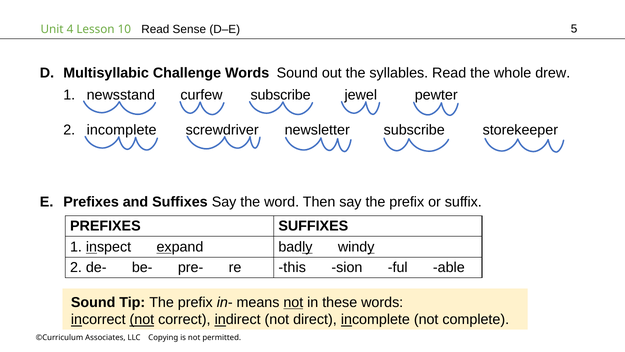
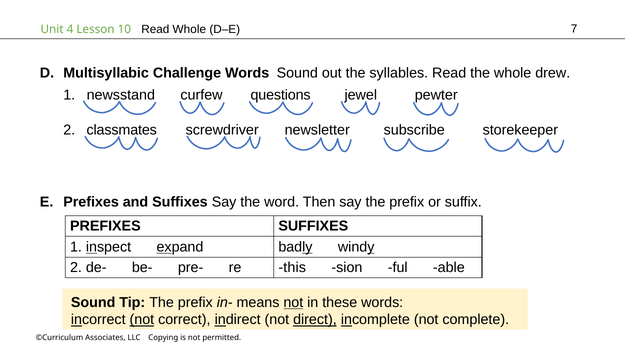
Read Sense: Sense -> Whole
5: 5 -> 7
curfew subscribe: subscribe -> questions
2 incomplete: incomplete -> classmates
direct underline: none -> present
